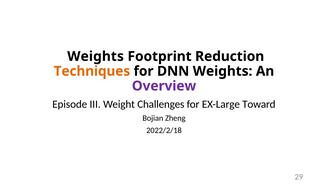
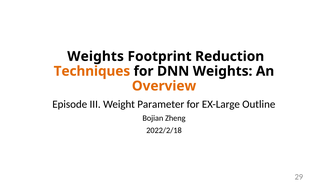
Overview colour: purple -> orange
Challenges: Challenges -> Parameter
Toward: Toward -> Outline
